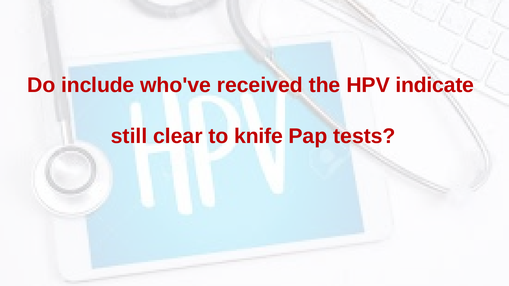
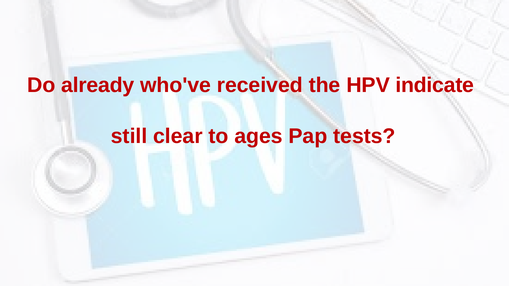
include: include -> already
knife: knife -> ages
